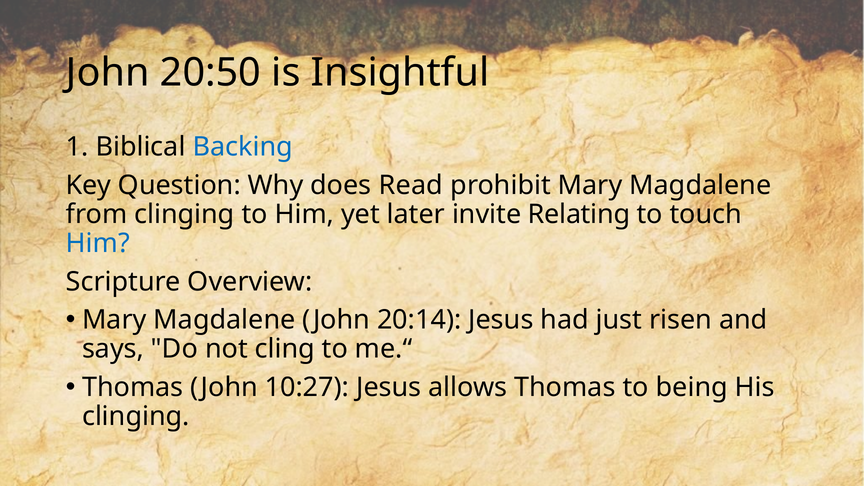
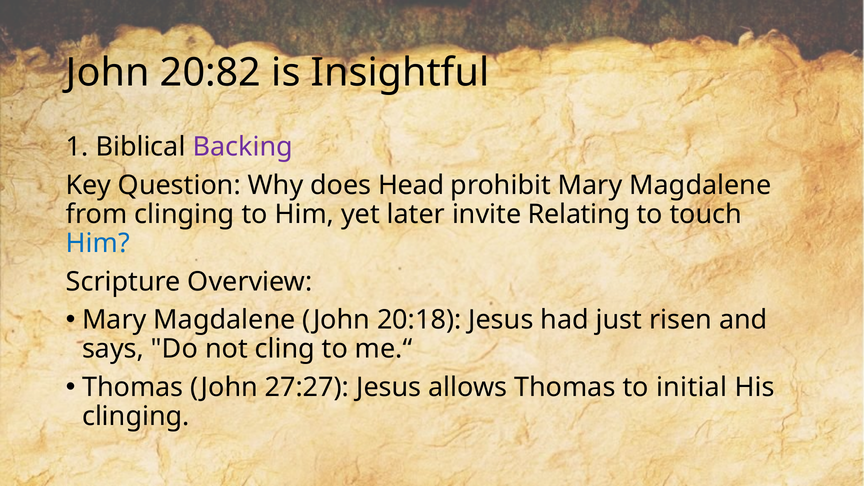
20:50: 20:50 -> 20:82
Backing colour: blue -> purple
Read: Read -> Head
20:14: 20:14 -> 20:18
10:27: 10:27 -> 27:27
being: being -> initial
